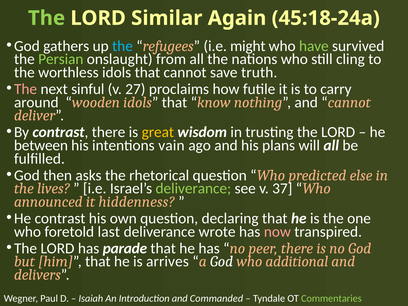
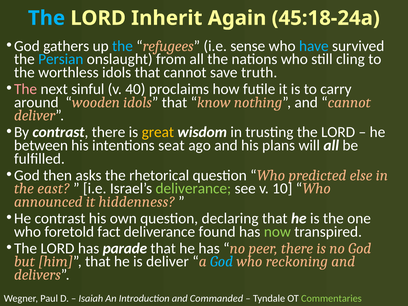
The at (47, 18) colour: light green -> light blue
Similar: Similar -> Inherit
might: might -> sense
have colour: light green -> light blue
Persian colour: light green -> light blue
27: 27 -> 40
vain: vain -> seat
lives: lives -> east
37: 37 -> 10
last: last -> fact
wrote: wrote -> found
now colour: pink -> light green
is arrives: arrives -> deliver
God at (222, 262) colour: white -> light blue
additional: additional -> reckoning
